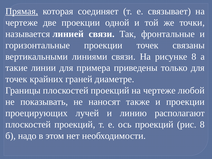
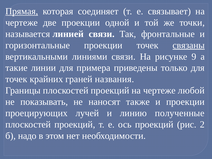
связаны underline: none -> present
рисунке 8: 8 -> 9
диаметре: диаметре -> названия
располагают: располагают -> полученные
рис 8: 8 -> 2
